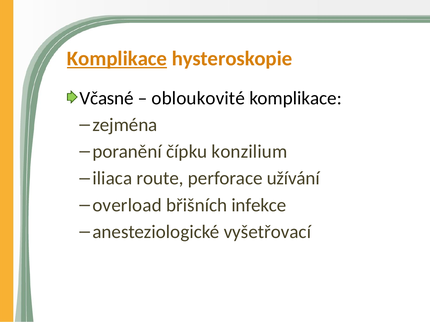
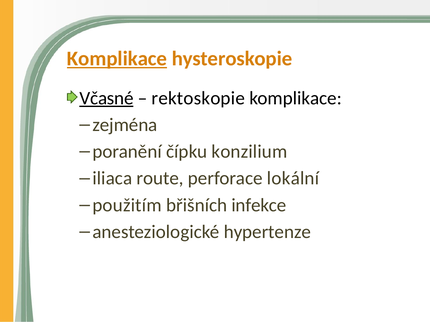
Včasné underline: none -> present
obloukovité: obloukovité -> rektoskopie
užívání: užívání -> lokální
overload: overload -> použitím
vyšetřovací: vyšetřovací -> hypertenze
